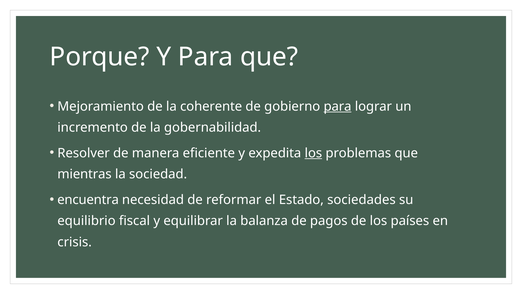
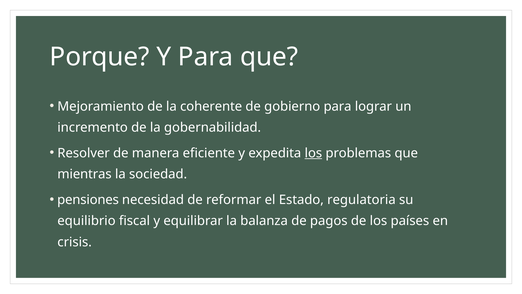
para at (338, 106) underline: present -> none
encuentra: encuentra -> pensiones
sociedades: sociedades -> regulatoria
